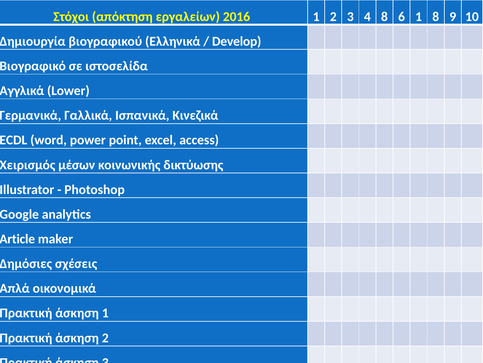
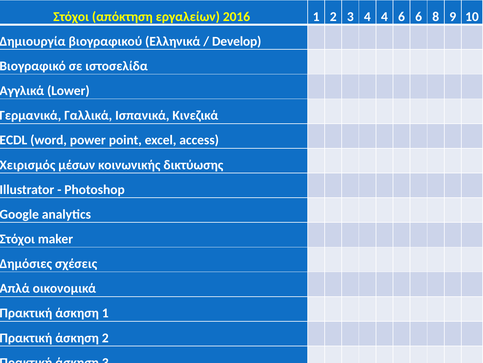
4 8: 8 -> 4
6 1: 1 -> 6
Article at (17, 239): Article -> Στόχοι
